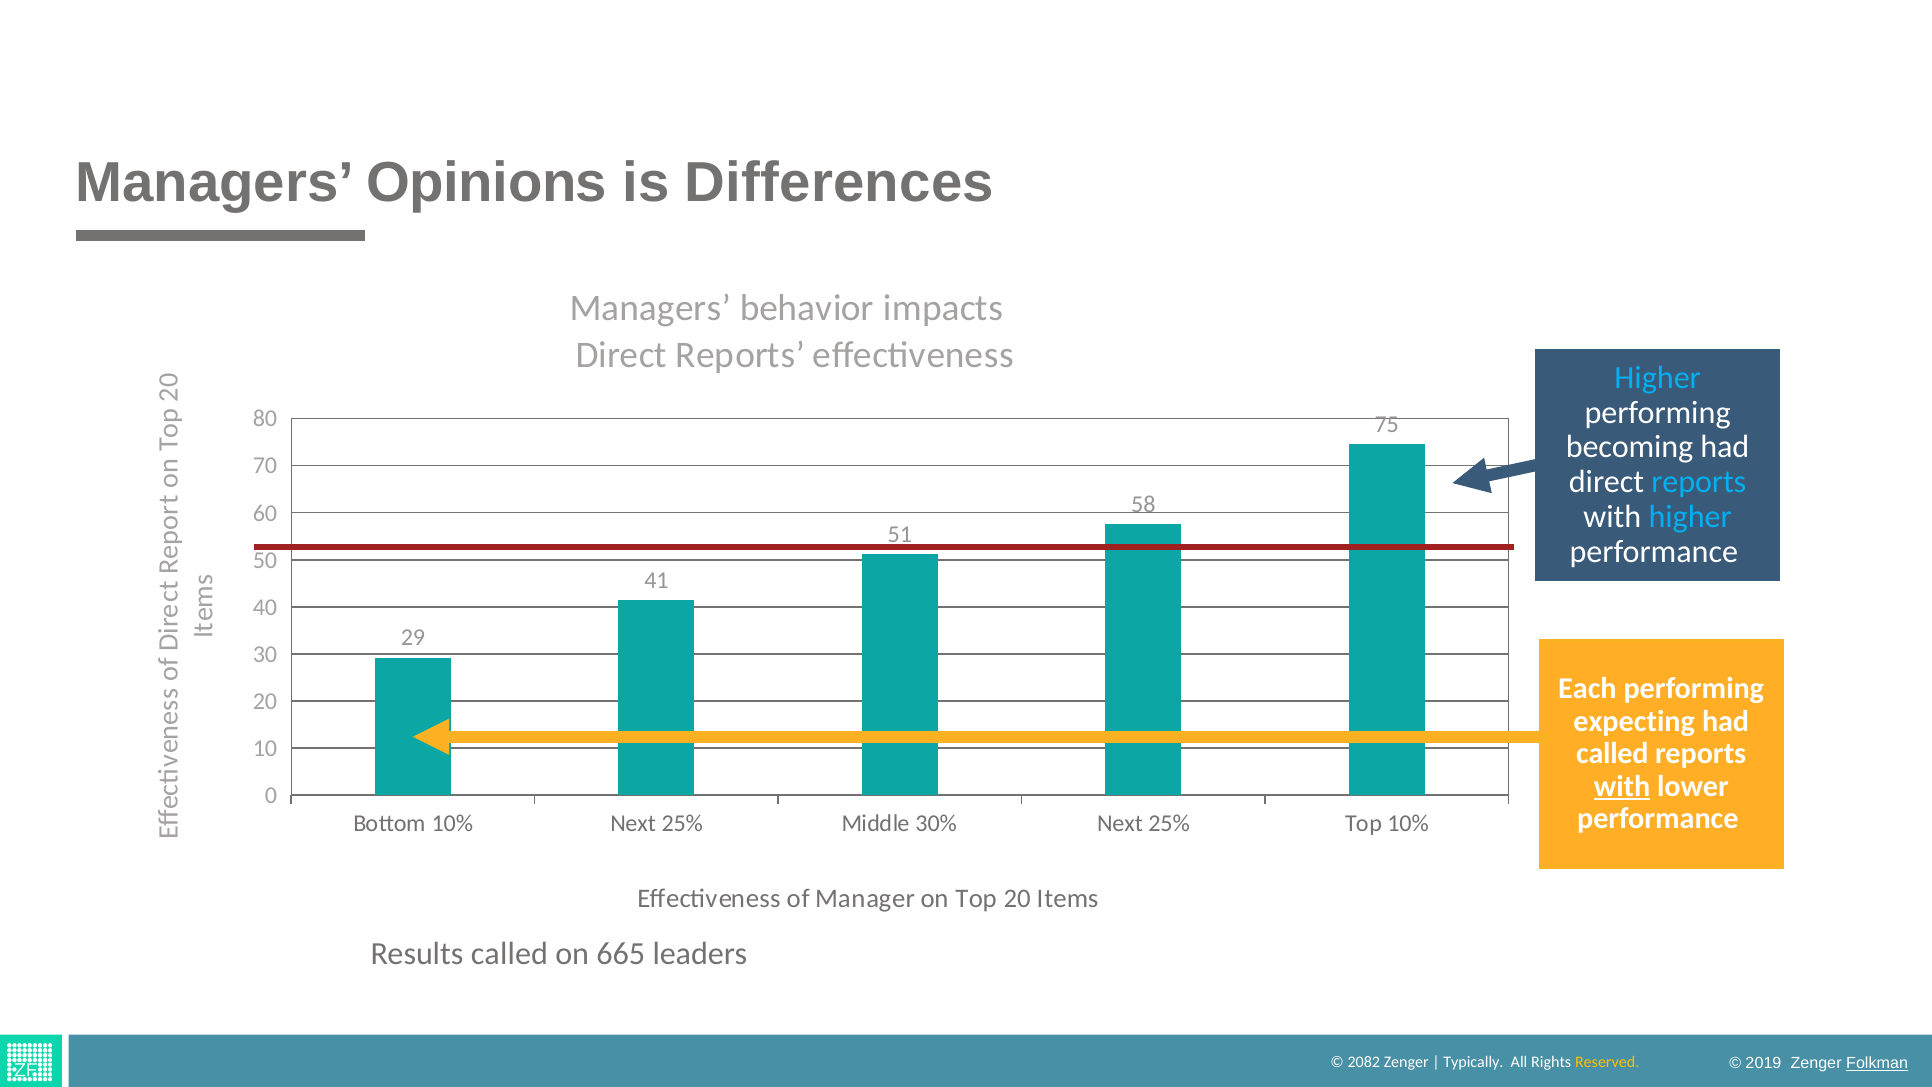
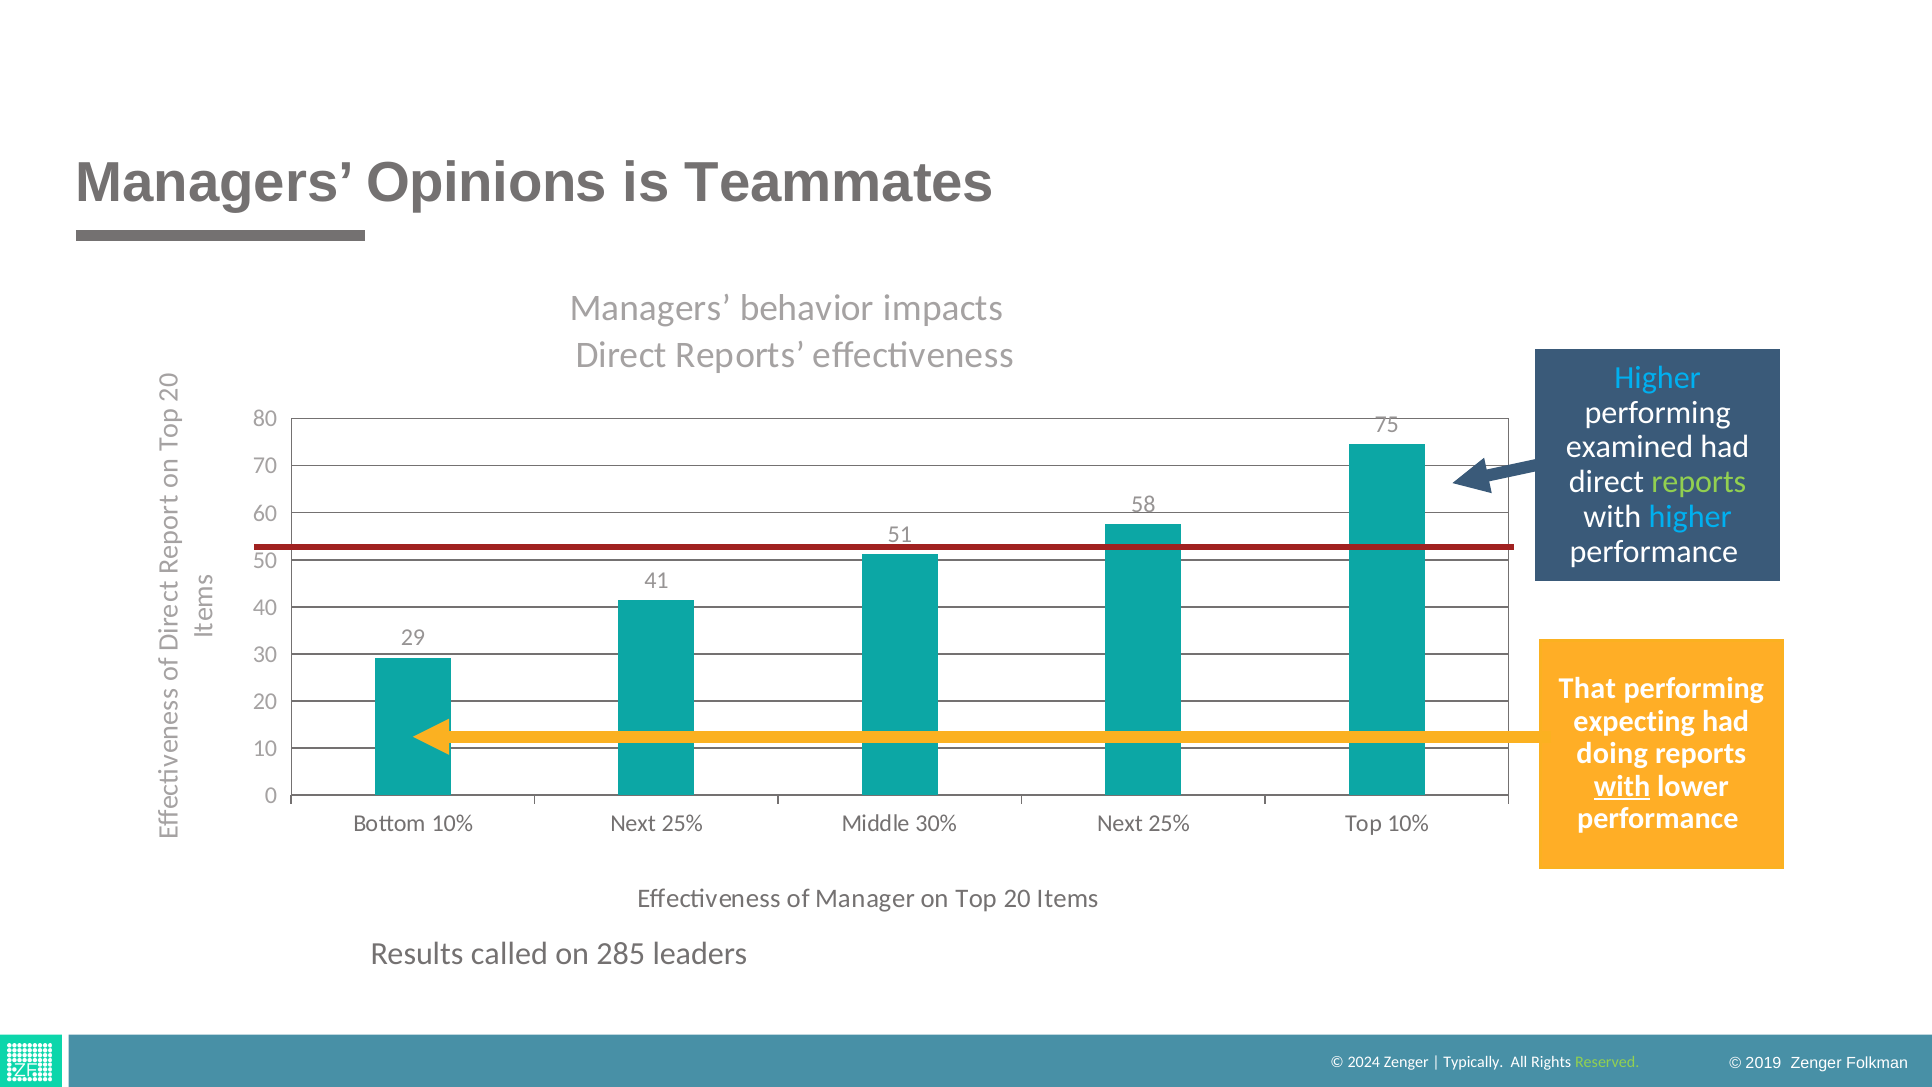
Differences: Differences -> Teammates
becoming: becoming -> examined
reports at (1699, 482) colour: light blue -> light green
Each: Each -> That
called at (1612, 754): called -> doing
665: 665 -> 285
2082: 2082 -> 2024
Reserved colour: yellow -> light green
Folkman underline: present -> none
